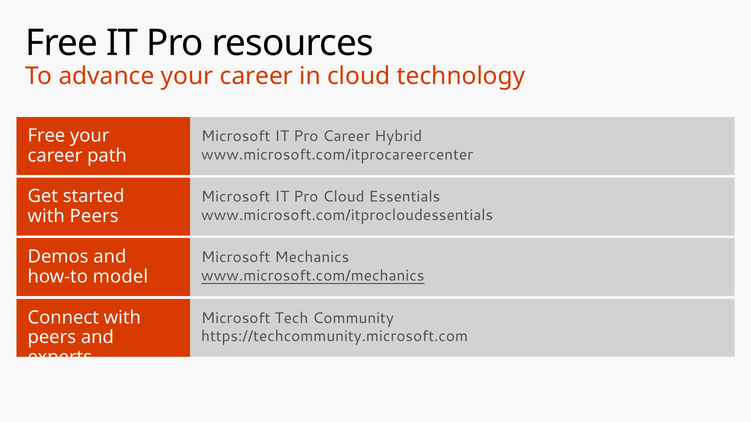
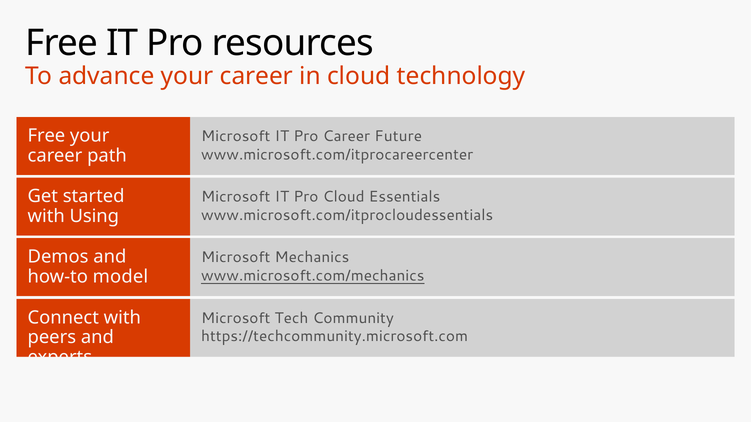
Hybrid: Hybrid -> Future
Peers at (94, 216): Peers -> Using
